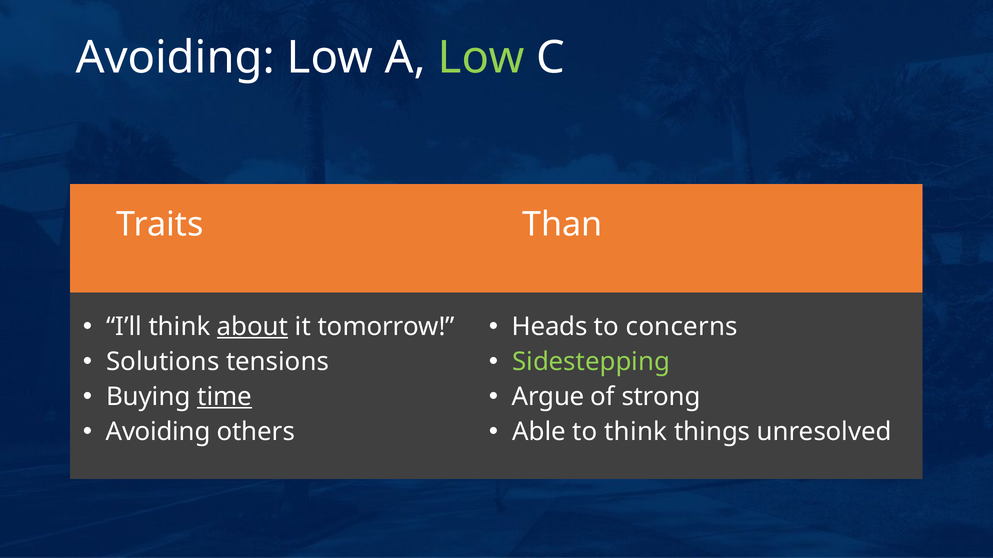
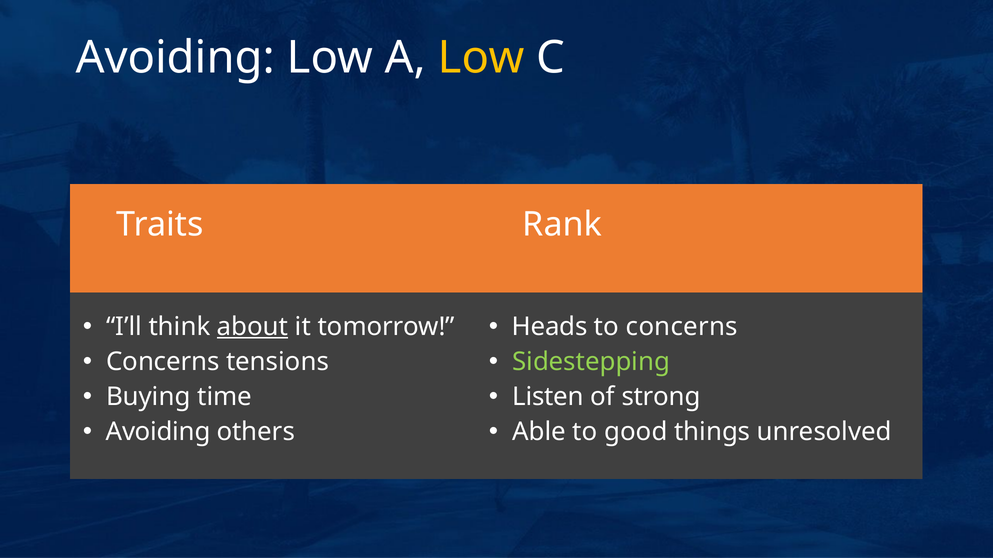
Low at (481, 58) colour: light green -> yellow
Than: Than -> Rank
Solutions at (163, 362): Solutions -> Concerns
time underline: present -> none
Argue: Argue -> Listen
to think: think -> good
